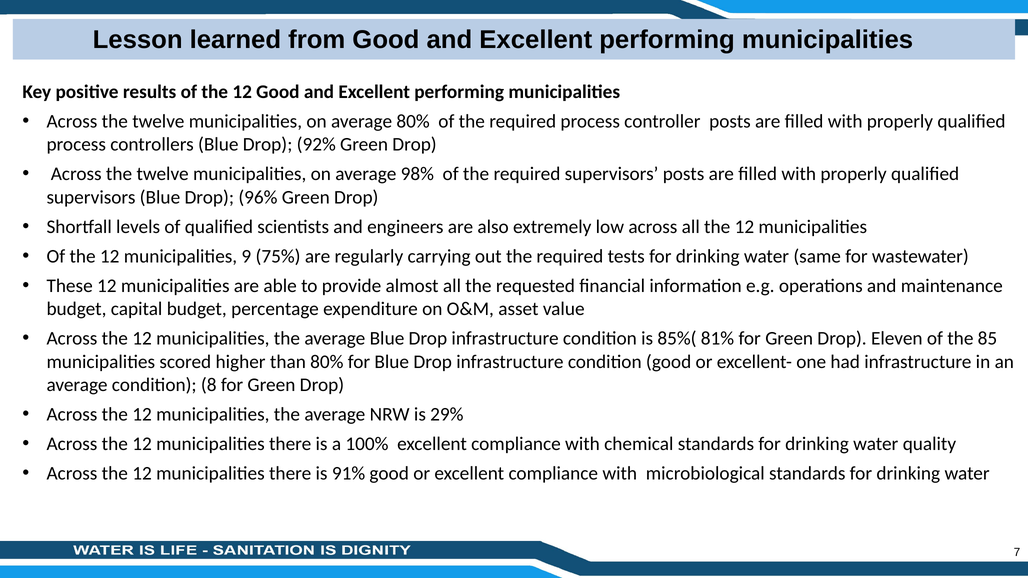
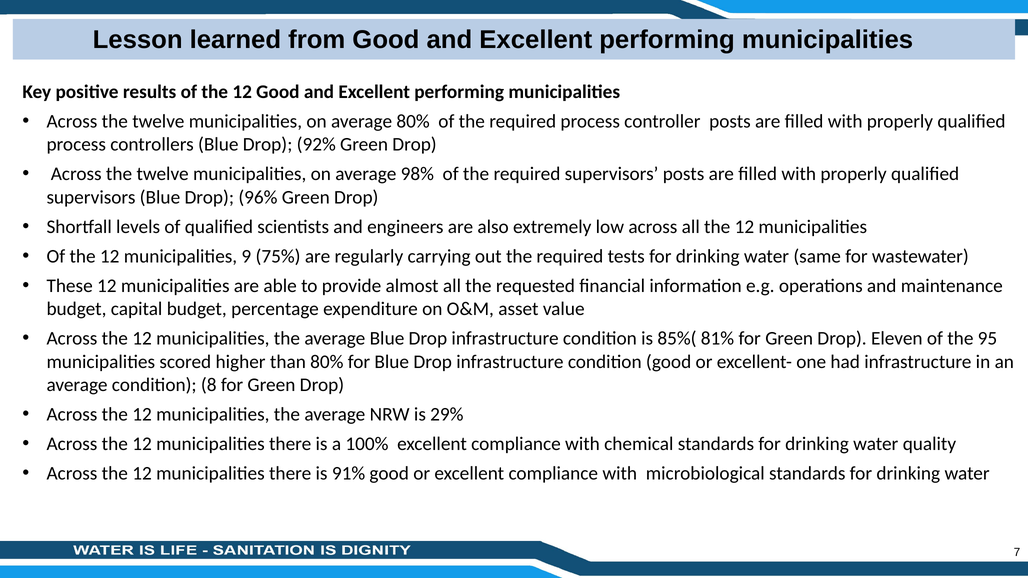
85: 85 -> 95
